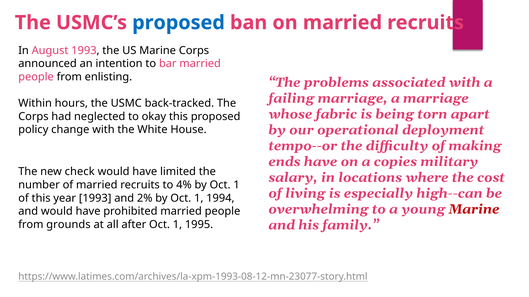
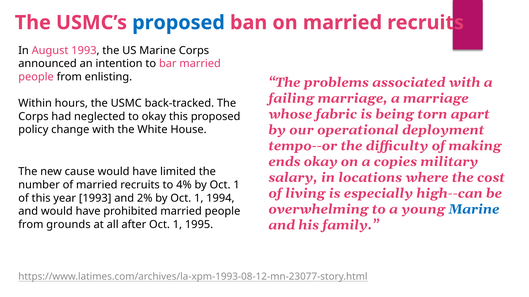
ends have: have -> okay
check: check -> cause
Marine at (474, 210) colour: red -> blue
